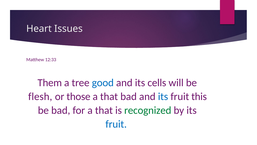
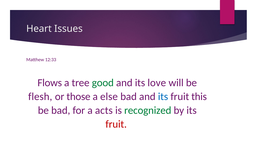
Them: Them -> Flows
good colour: blue -> green
cells: cells -> love
that at (109, 96): that -> else
for a that: that -> acts
fruit at (116, 124) colour: blue -> red
